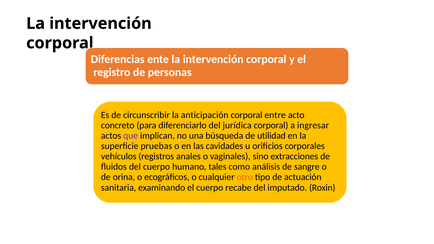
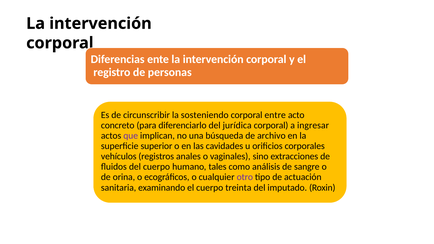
anticipación: anticipación -> sosteniendo
utilidad: utilidad -> archivo
pruebas: pruebas -> superior
otro colour: orange -> purple
recabe: recabe -> treinta
